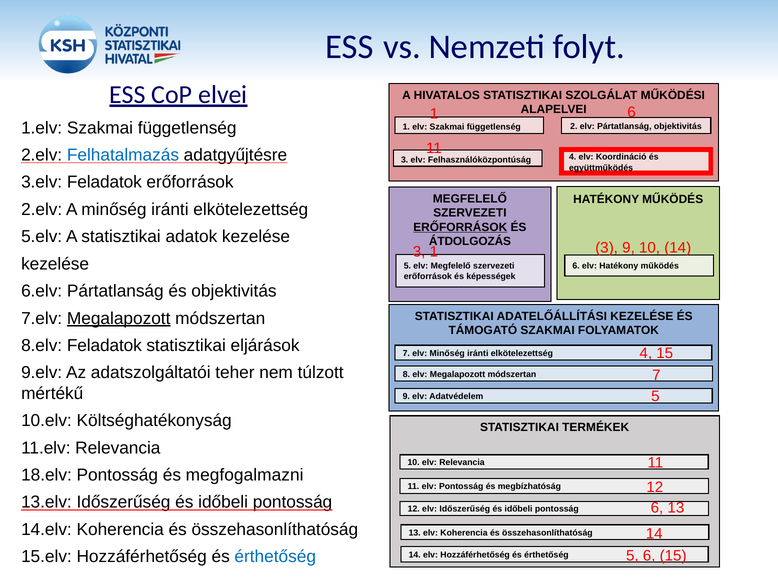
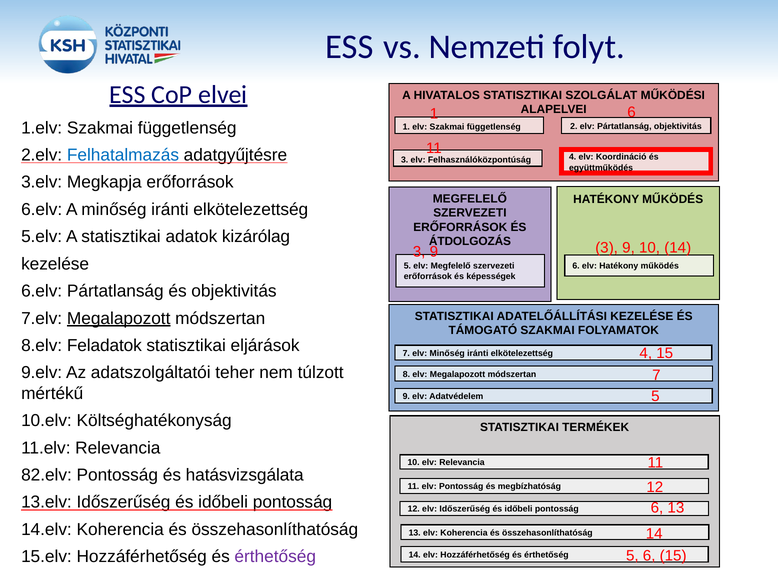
3.elv Feladatok: Feladatok -> Megkapja
2.elv at (42, 210): 2.elv -> 6.elv
ERŐFORRÁSOK at (460, 227) underline: present -> none
adatok kezelése: kezelése -> kizárólag
1 at (434, 252): 1 -> 9
18.elv: 18.elv -> 82.elv
megfogalmazni: megfogalmazni -> hatásvizsgálata
érthetőség at (275, 557) colour: blue -> purple
